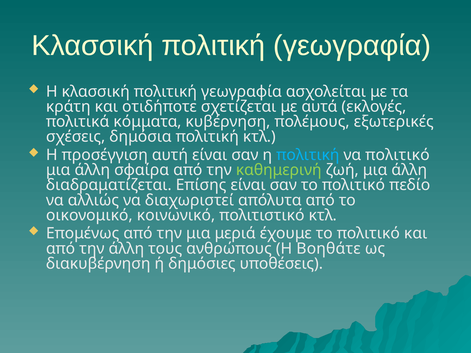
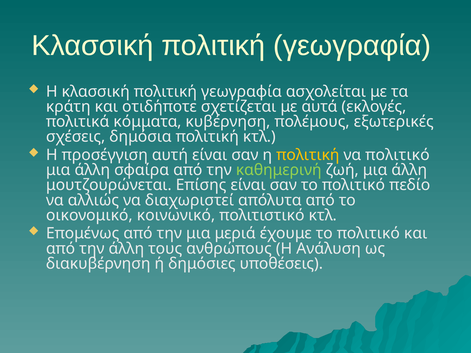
πολιτική at (308, 155) colour: light blue -> yellow
διαδραματίζεται: διαδραματίζεται -> μουτζουρώνεται
Βοηθάτε: Βοηθάτε -> Ανάλυση
